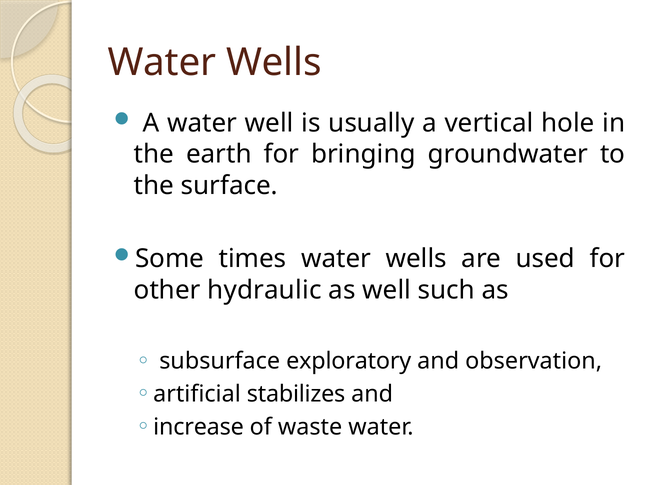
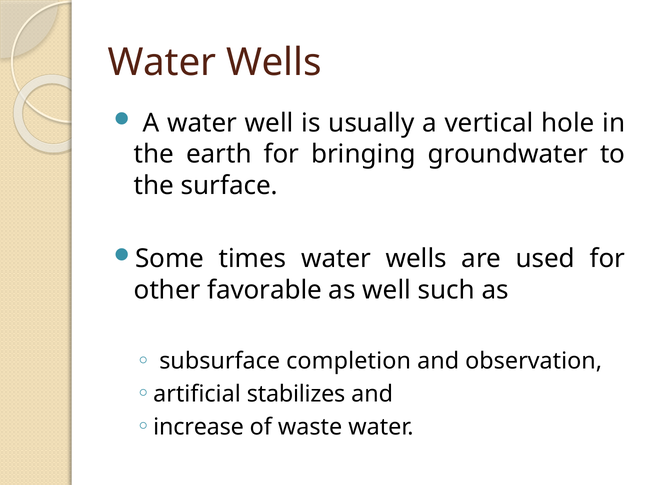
hydraulic: hydraulic -> favorable
exploratory: exploratory -> completion
